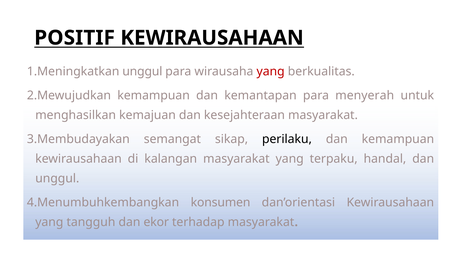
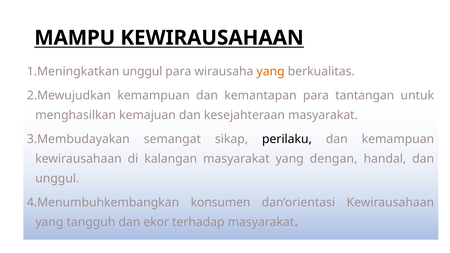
POSITIF: POSITIF -> MAMPU
yang at (271, 71) colour: red -> orange
menyerah: menyerah -> tantangan
terpaku: terpaku -> dengan
